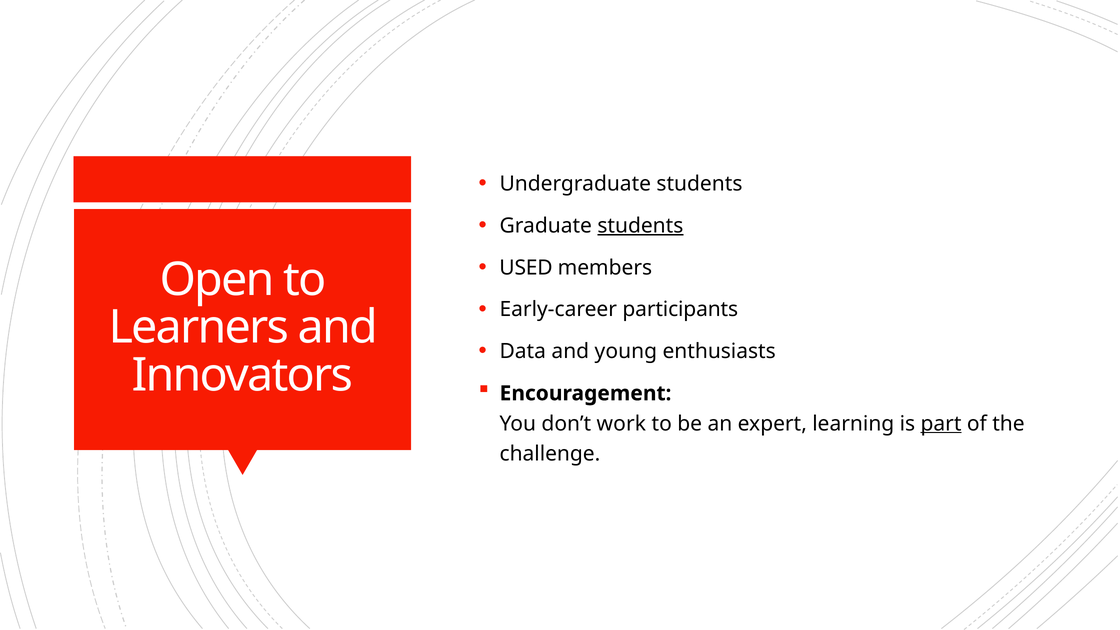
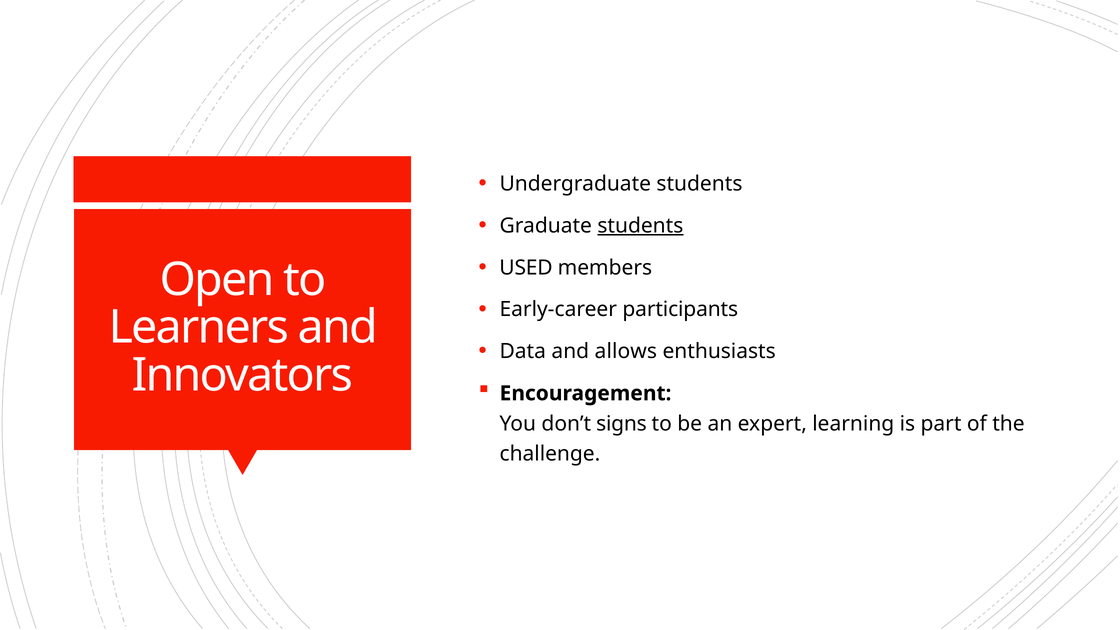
young: young -> allows
work: work -> signs
part underline: present -> none
